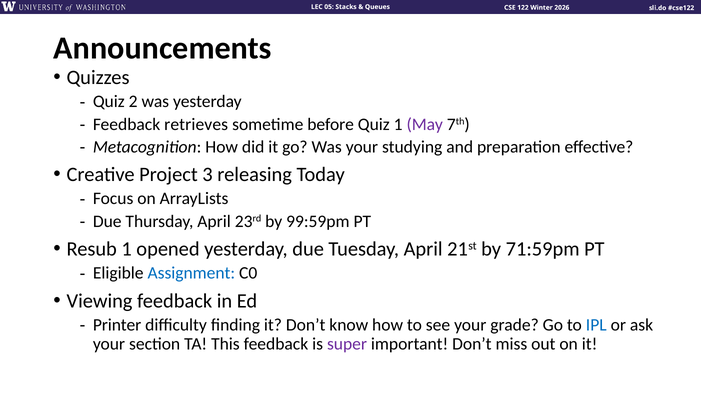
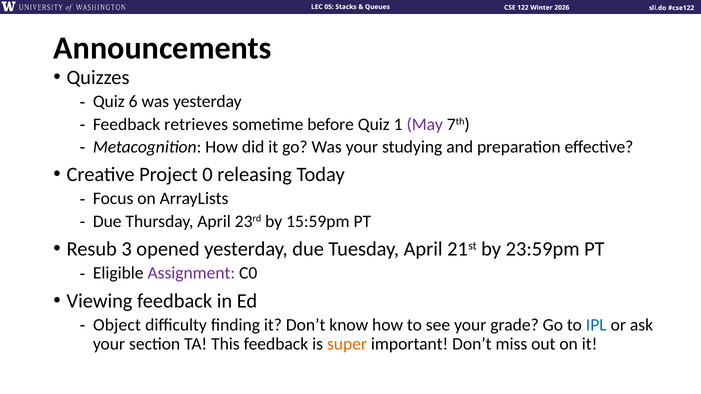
2: 2 -> 6
3: 3 -> 0
99:59pm: 99:59pm -> 15:59pm
Resub 1: 1 -> 3
71:59pm: 71:59pm -> 23:59pm
Assignment colour: blue -> purple
Printer: Printer -> Object
super colour: purple -> orange
